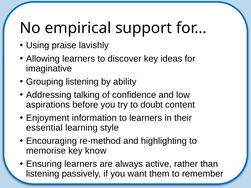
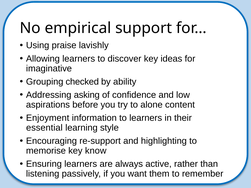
Grouping listening: listening -> checked
talking: talking -> asking
doubt: doubt -> alone
re-method: re-method -> re-support
